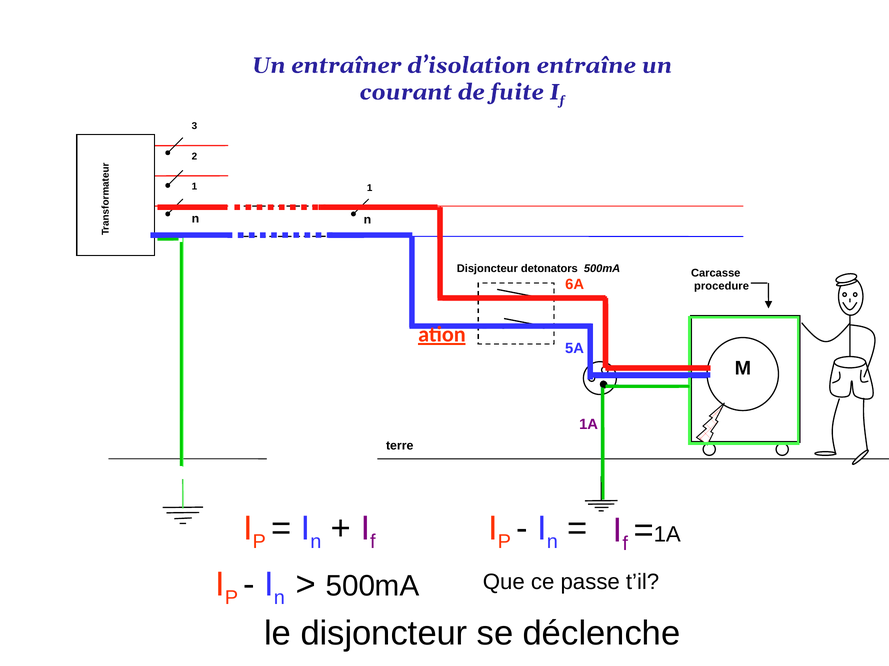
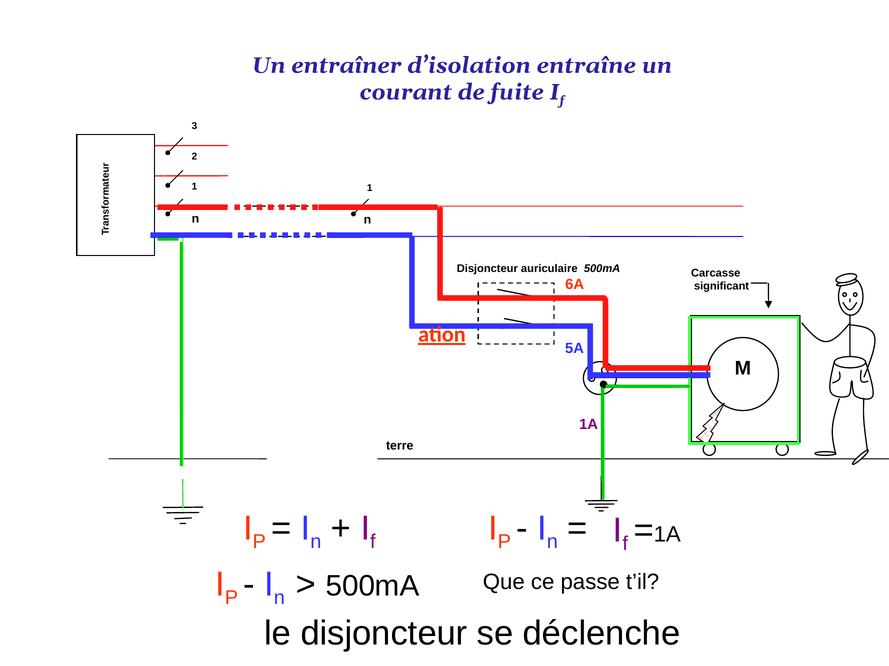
detonators: detonators -> auriculaire
procedure: procedure -> significant
